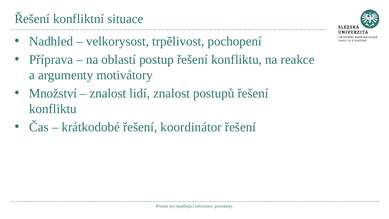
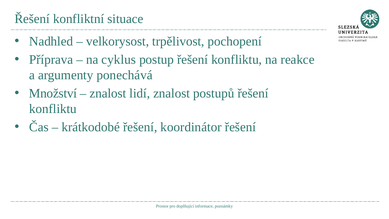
oblastí: oblastí -> cyklus
motivátory: motivátory -> ponechává
